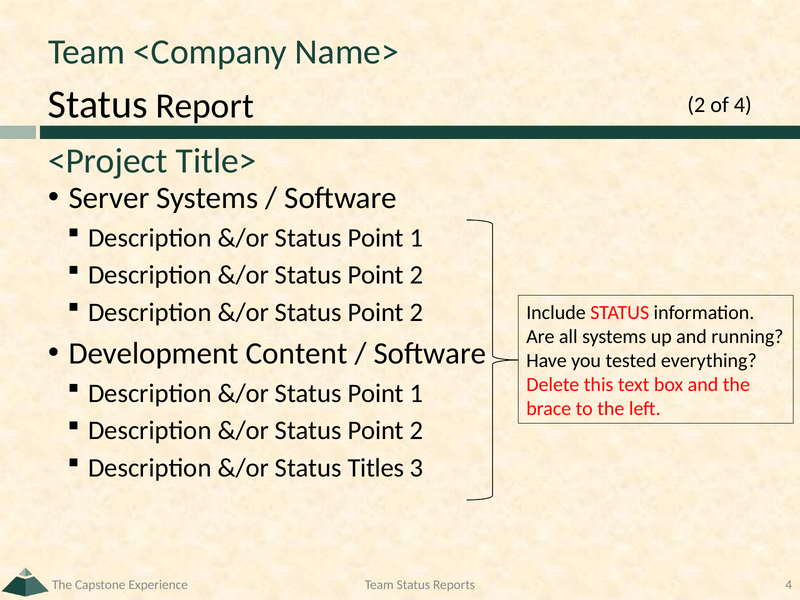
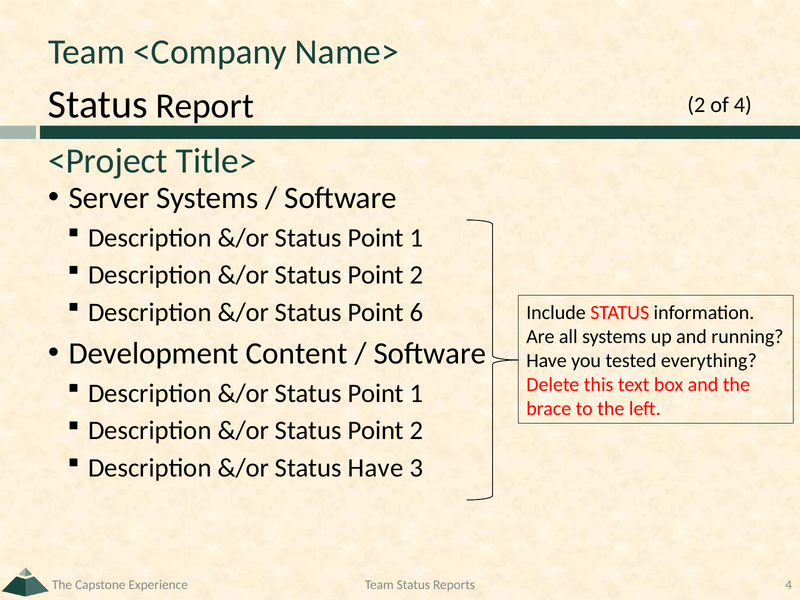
2 at (417, 312): 2 -> 6
Status Titles: Titles -> Have
